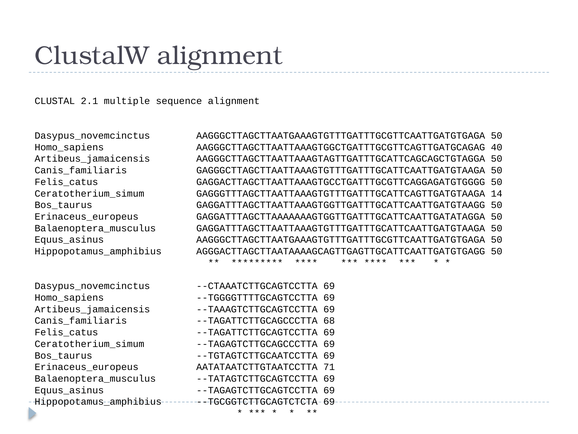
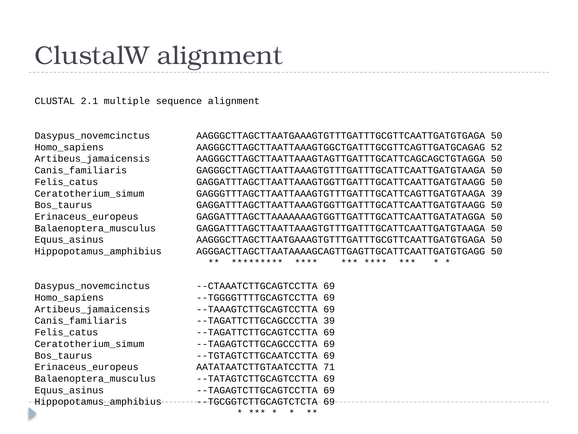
40: 40 -> 52
Felis_catus GAGGACTTAGCTTAATTAAAGTGCCTGATTTGCGTTCAGGAGATGTGGGG: GAGGACTTAGCTTAATTAAAGTGCCTGATTTGCGTTCAGGAGATGTGGGG -> GAGGATTTAGCTTAATTAAAGTGGTTGATTTGCATTCAATTGATGTAAGG
GAGGGTTTAGCTTAATTAAAGTGTTTGATTTGCATTCAGTTGATGTAAGA 14: 14 -> 39
--TAGATTCTTGCAGCCCTTA 68: 68 -> 39
